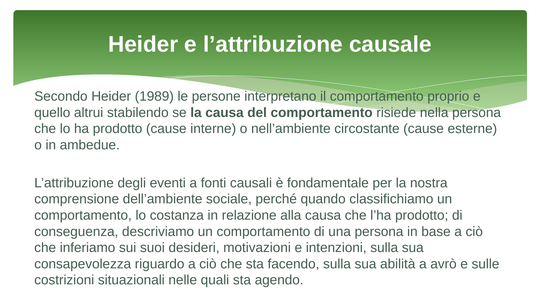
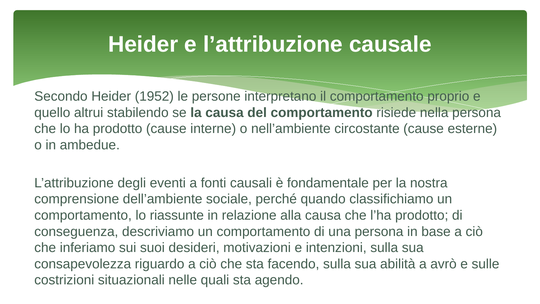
1989: 1989 -> 1952
costanza: costanza -> riassunte
